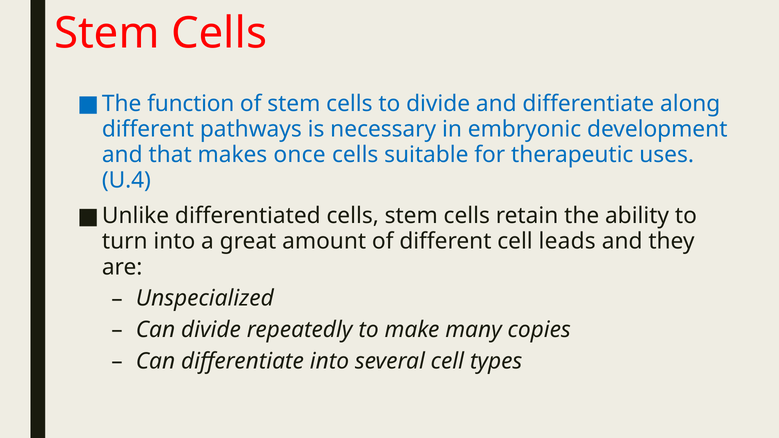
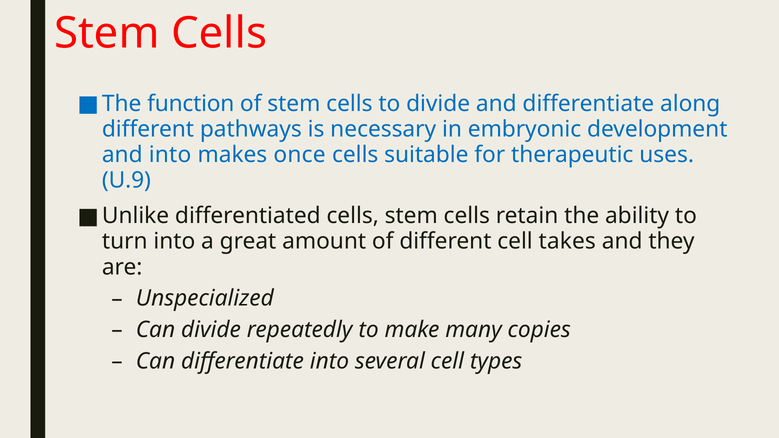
and that: that -> into
U.4: U.4 -> U.9
leads: leads -> takes
